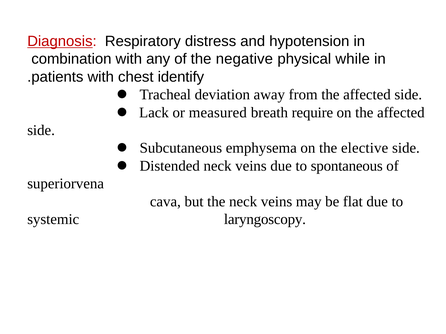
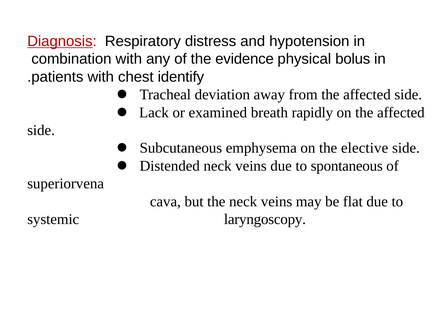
negative: negative -> evidence
while: while -> bolus
measured: measured -> examined
require: require -> rapidly
